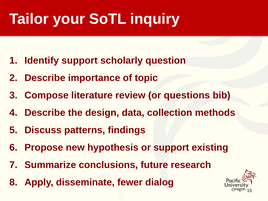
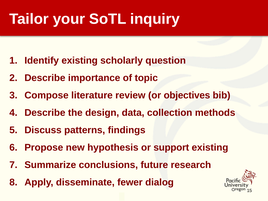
Identify support: support -> existing
questions: questions -> objectives
